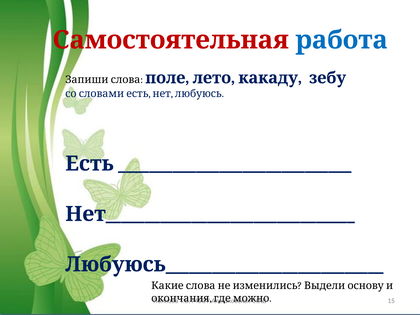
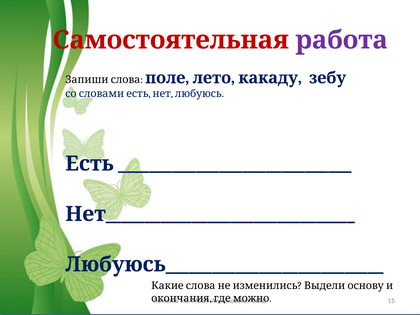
работа colour: blue -> purple
